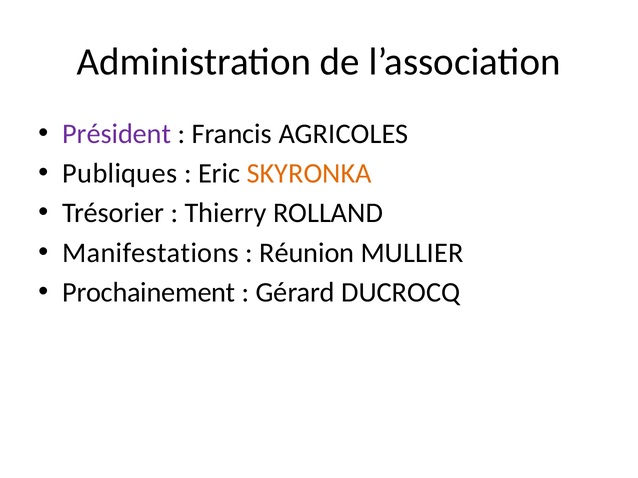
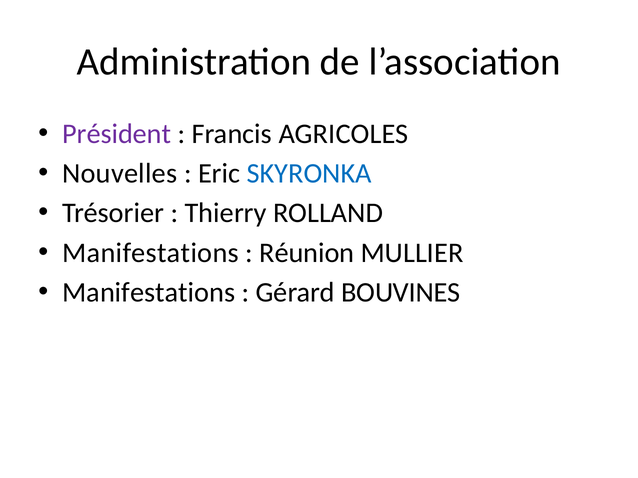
Publiques: Publiques -> Nouvelles
SKYRONKA colour: orange -> blue
Prochainement at (149, 293): Prochainement -> Manifestations
DUCROCQ: DUCROCQ -> BOUVINES
